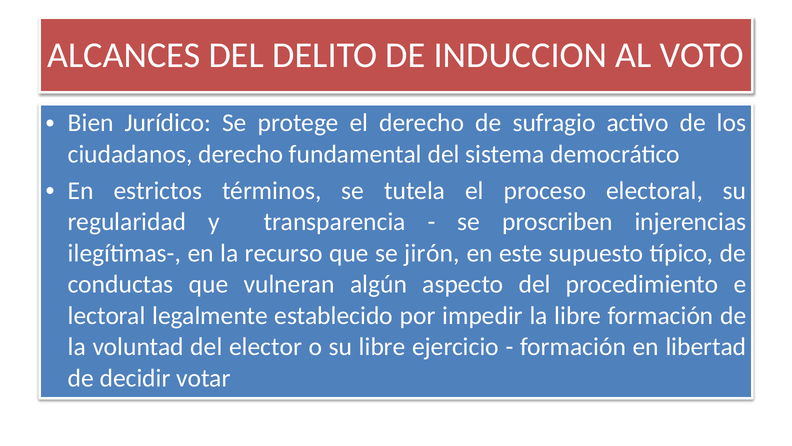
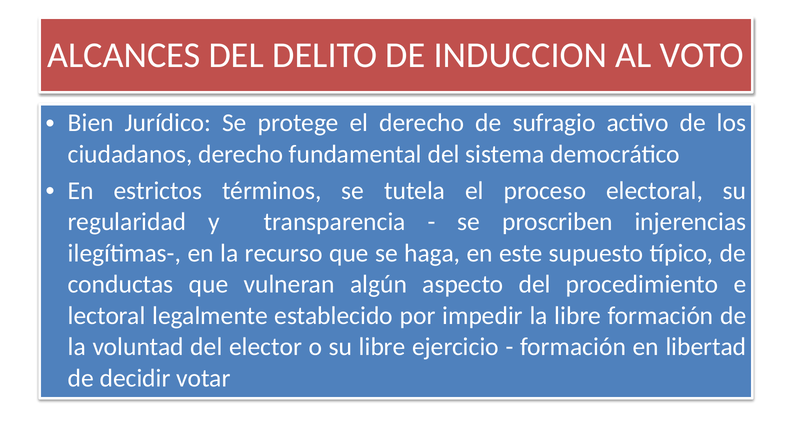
jirón: jirón -> haga
